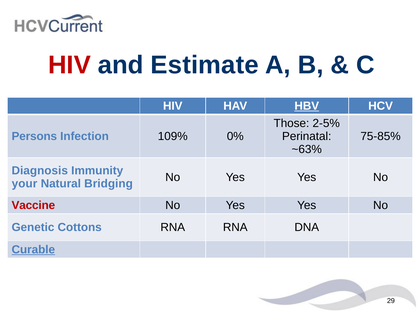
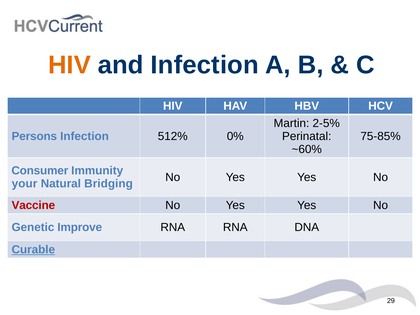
HIV at (69, 65) colour: red -> orange
and Estimate: Estimate -> Infection
HBV underline: present -> none
Those: Those -> Martin
109%: 109% -> 512%
~63%: ~63% -> ~60%
Diagnosis: Diagnosis -> Consumer
Cottons: Cottons -> Improve
